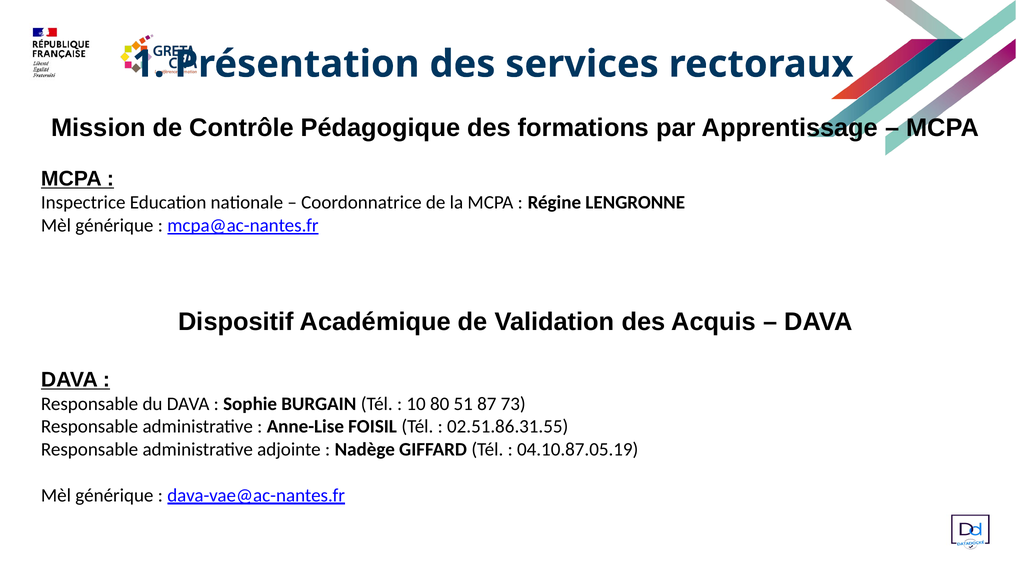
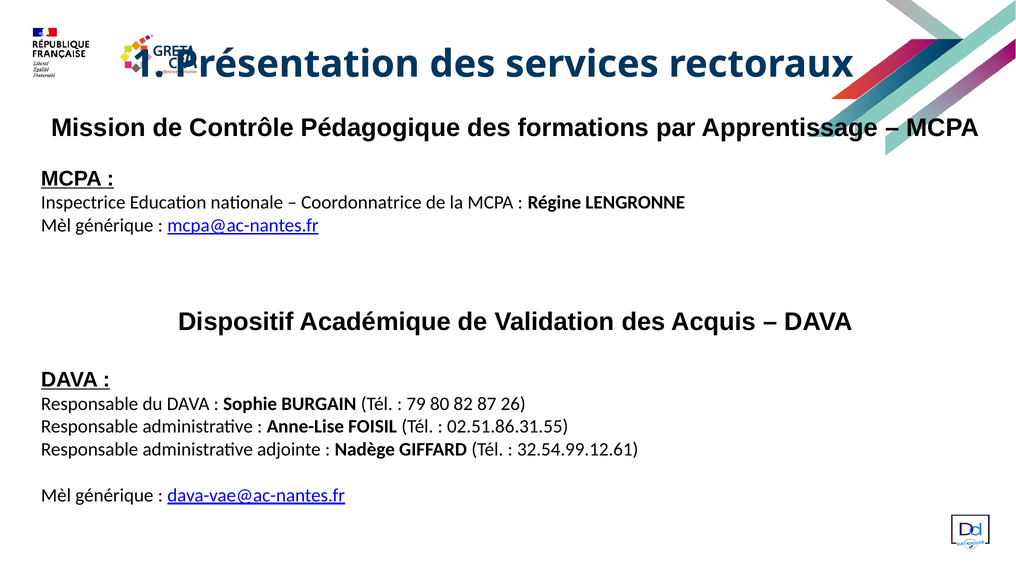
10: 10 -> 79
51: 51 -> 82
73: 73 -> 26
04.10.87.05.19: 04.10.87.05.19 -> 32.54.99.12.61
